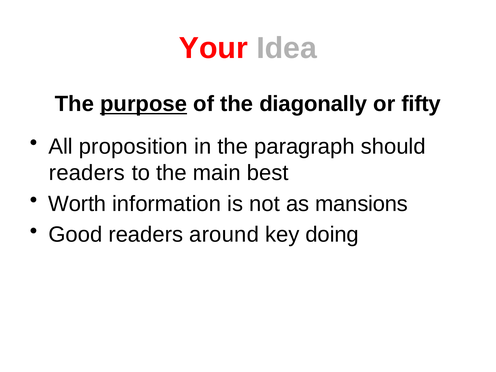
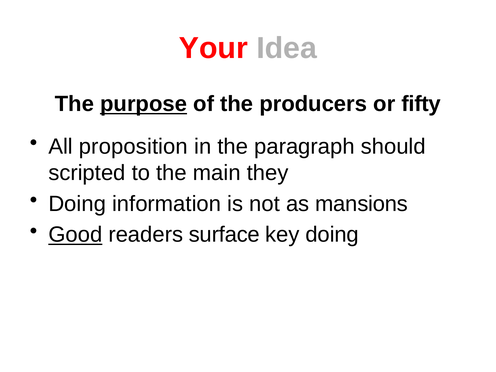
diagonally: diagonally -> producers
readers at (87, 173): readers -> scripted
best: best -> they
Worth at (77, 204): Worth -> Doing
Good underline: none -> present
around: around -> surface
